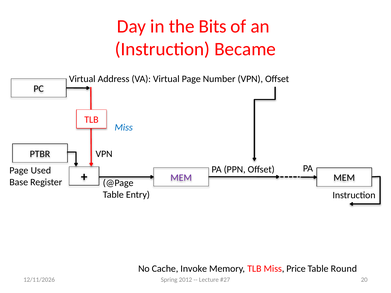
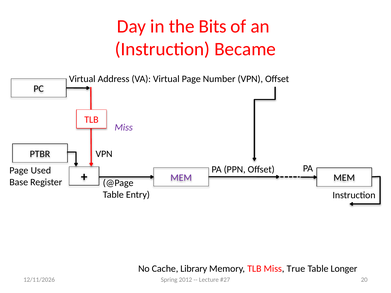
Miss at (124, 127) colour: blue -> purple
Invoke: Invoke -> Library
Price: Price -> True
Round: Round -> Longer
